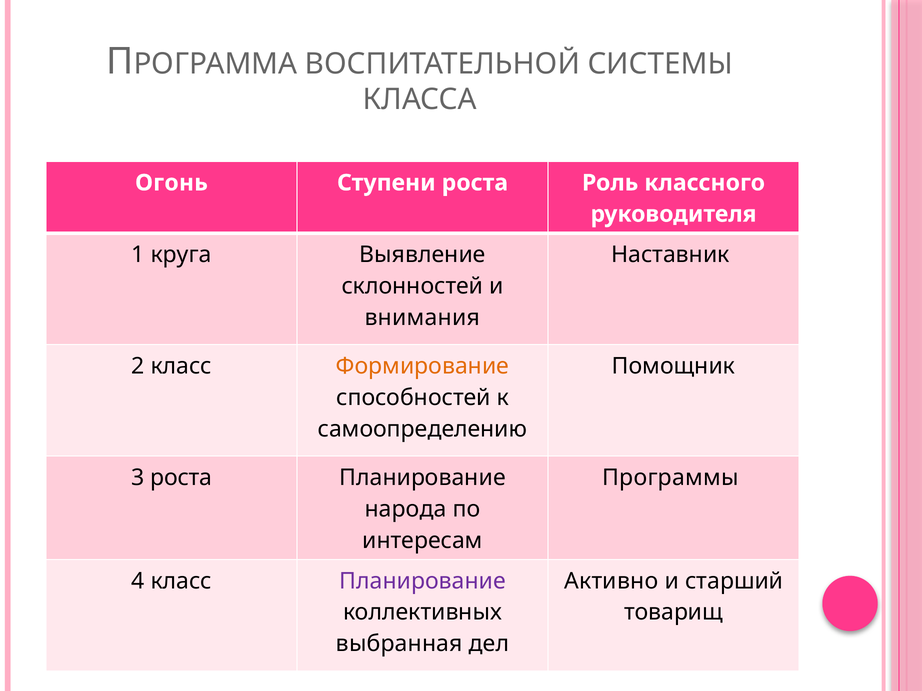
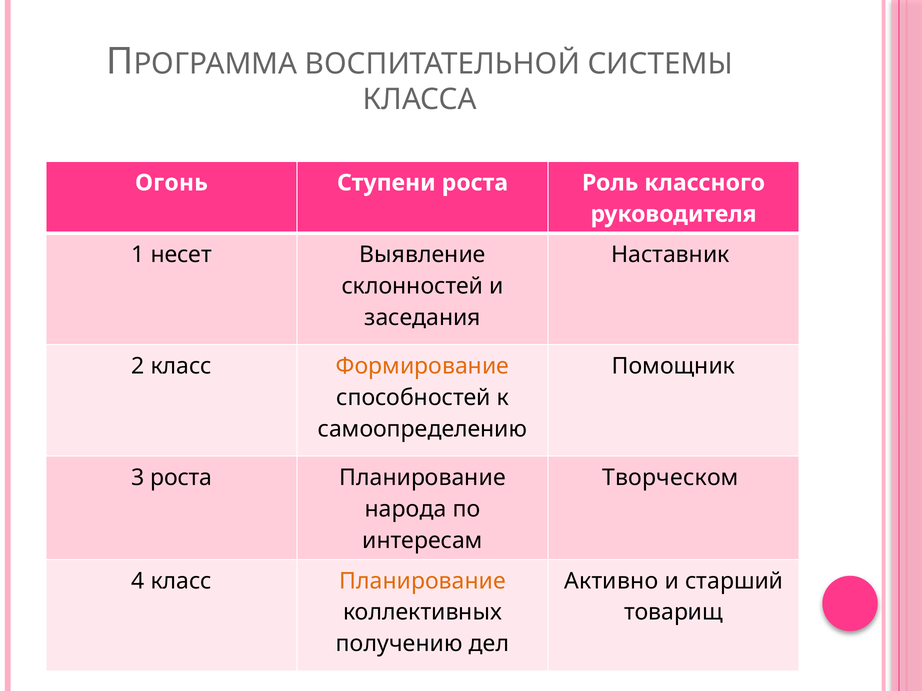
круга: круга -> несет
внимания: внимания -> заседания
Программы: Программы -> Творческом
Планирование at (423, 581) colour: purple -> orange
выбранная: выбранная -> получению
